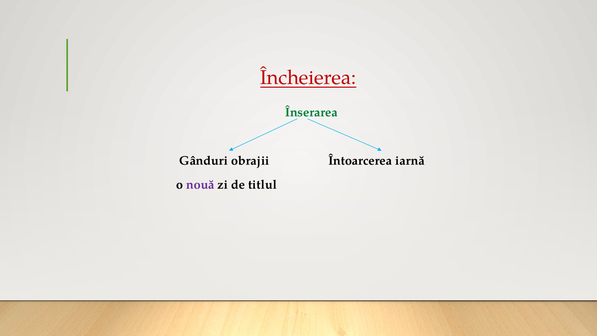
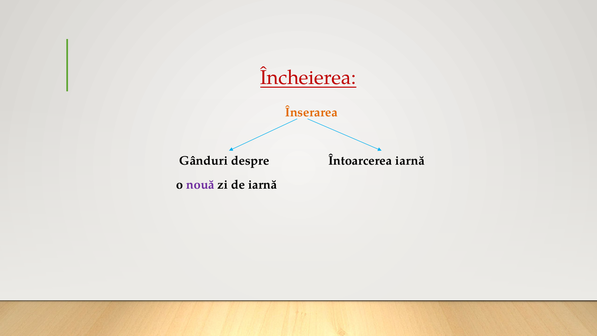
Înserarea colour: green -> orange
obrajii: obrajii -> despre
de titlul: titlul -> iarnă
